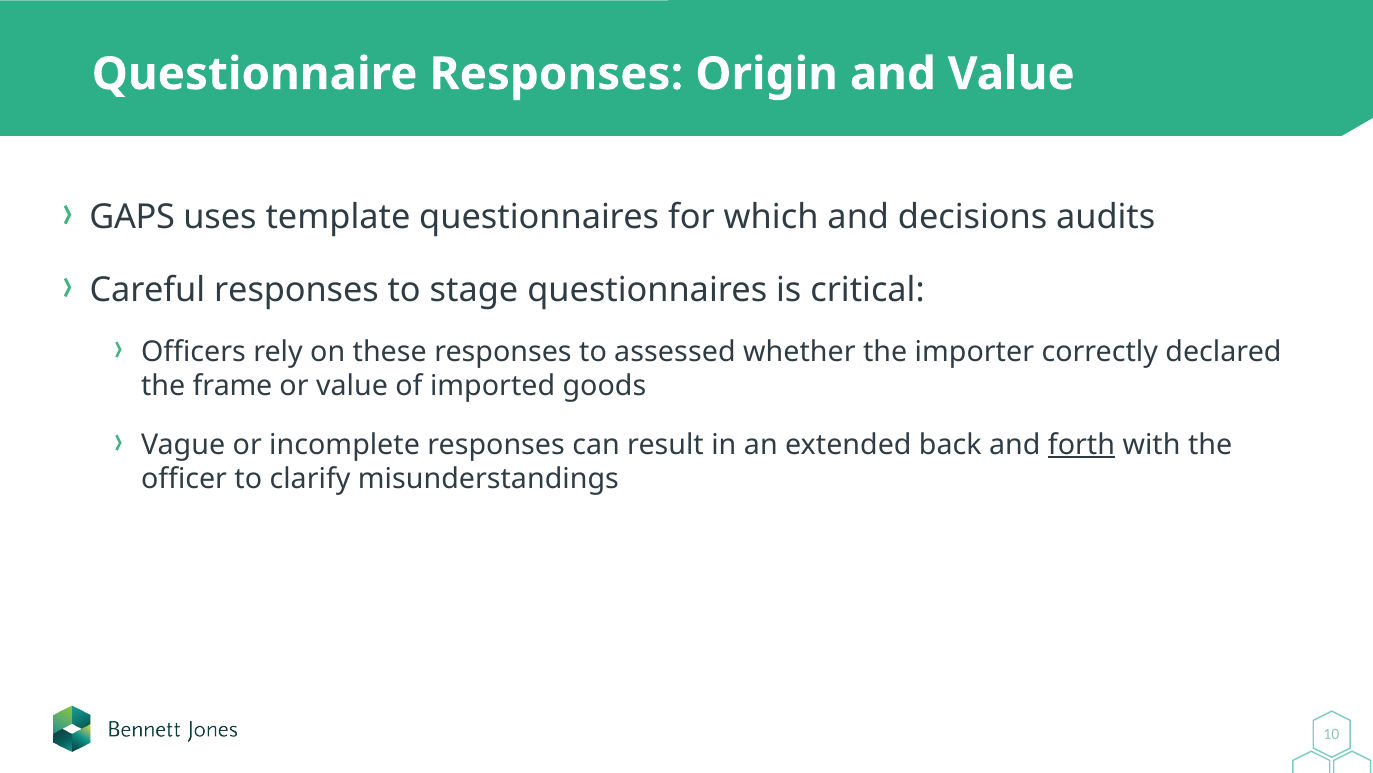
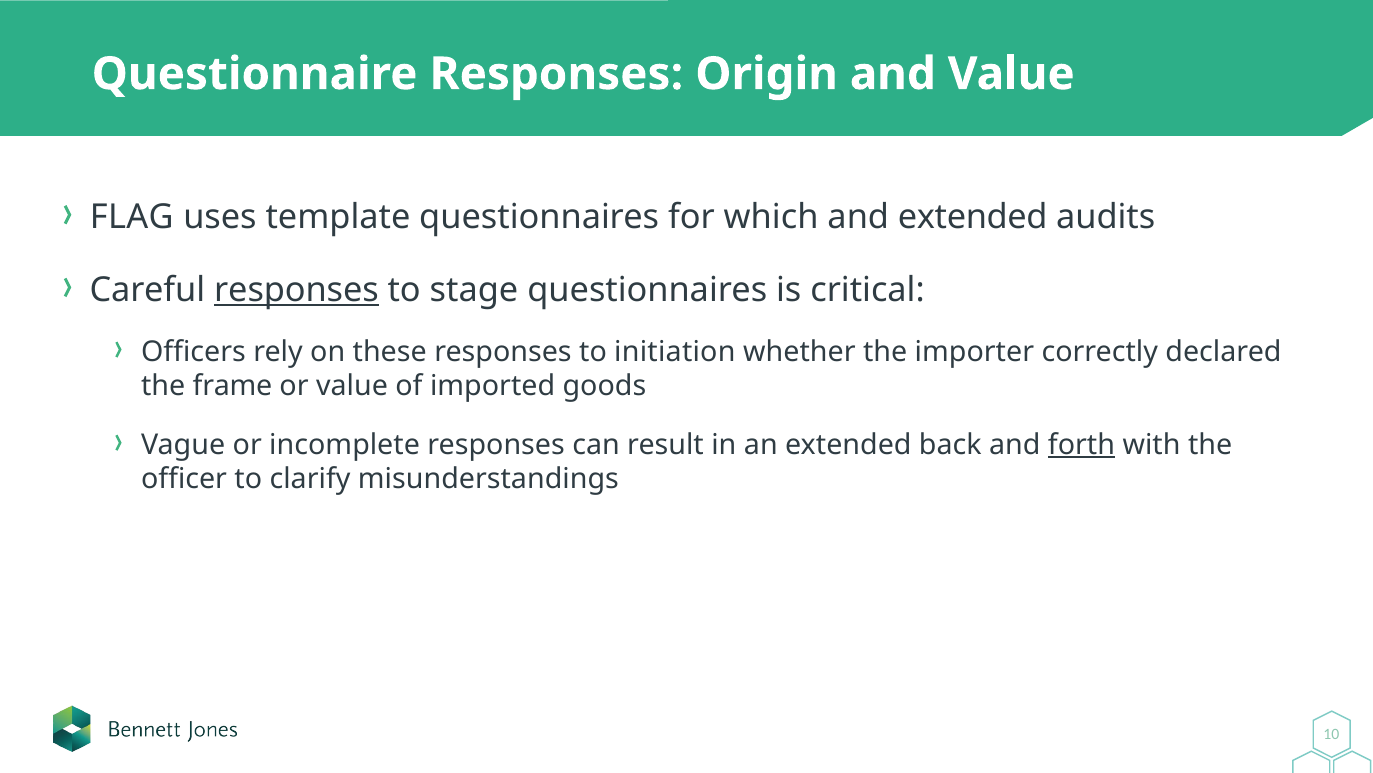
GAPS: GAPS -> FLAG
and decisions: decisions -> extended
responses at (296, 290) underline: none -> present
assessed: assessed -> initiation
